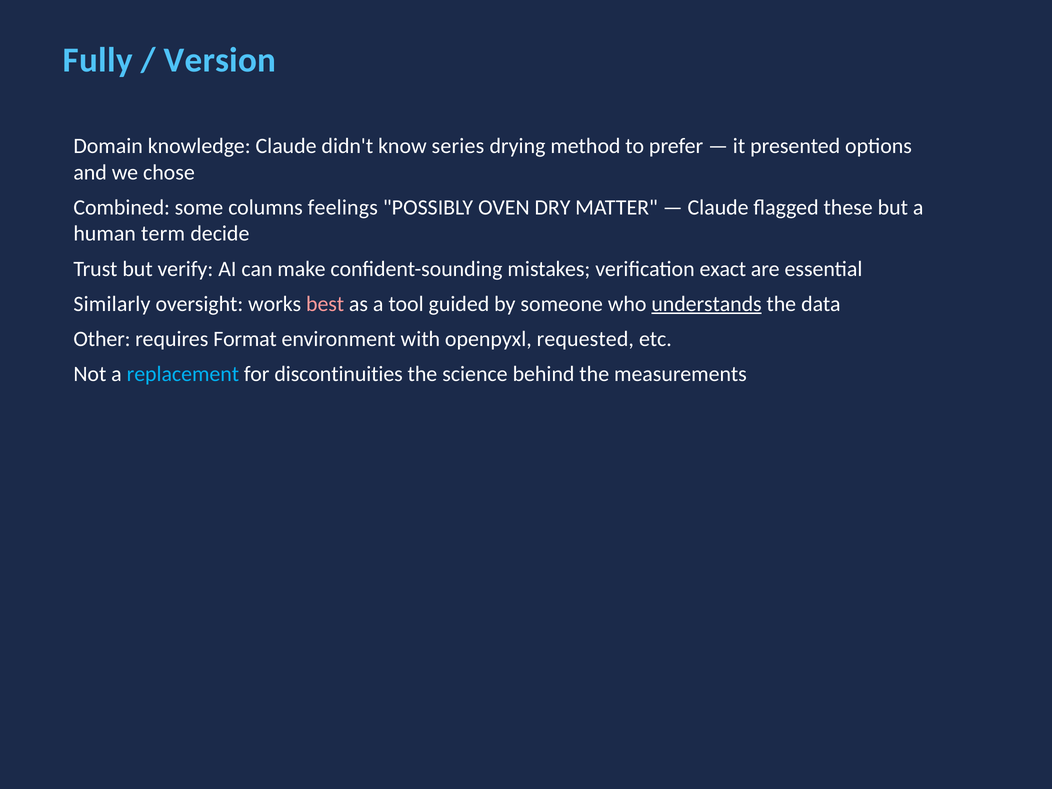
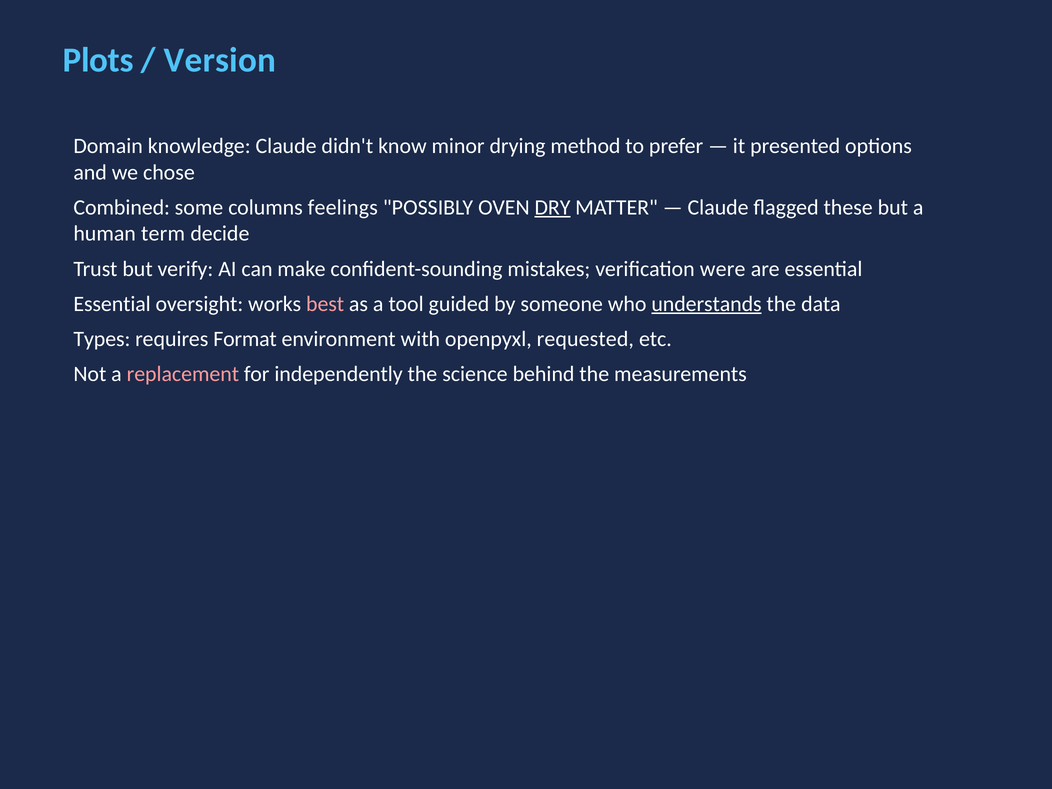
Fully: Fully -> Plots
series: series -> minor
DRY underline: none -> present
exact: exact -> were
Similarly at (112, 304): Similarly -> Essential
Other: Other -> Types
replacement colour: light blue -> pink
discontinuities: discontinuities -> independently
